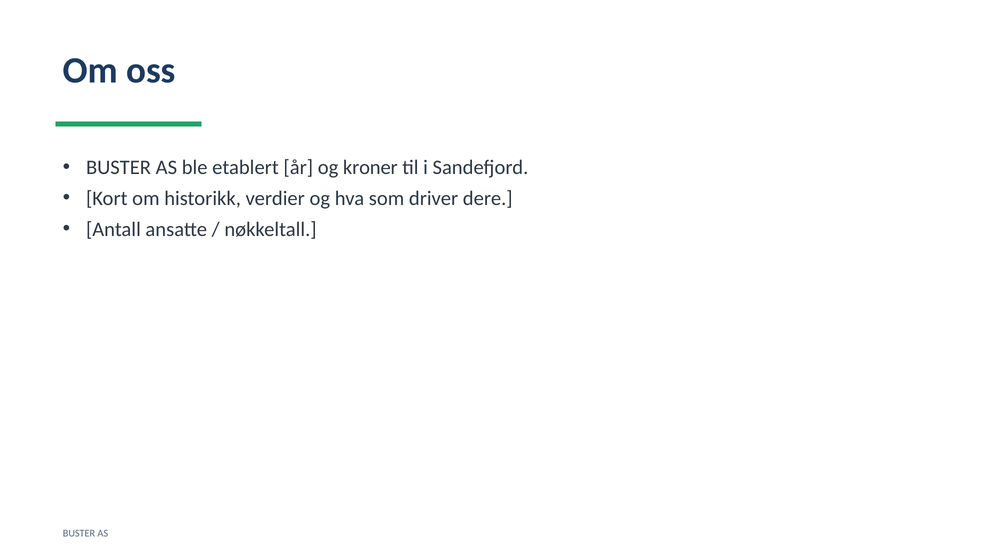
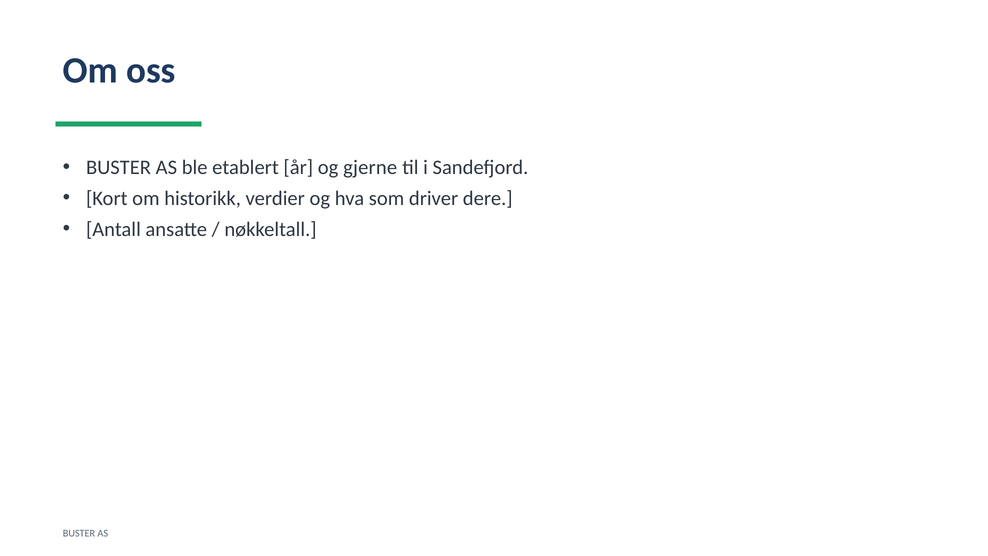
kroner: kroner -> gjerne
